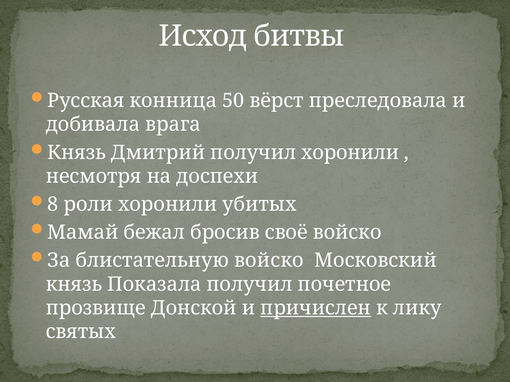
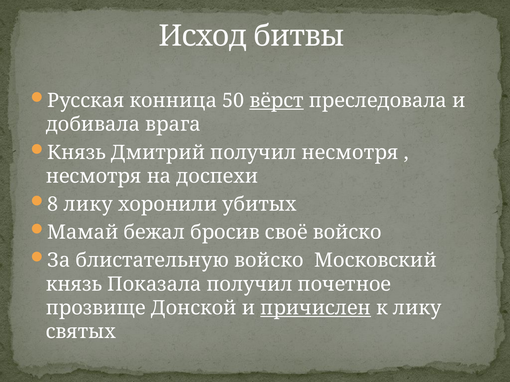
вёрст underline: none -> present
получил хоронили: хоронили -> несмотря
8 роли: роли -> лику
